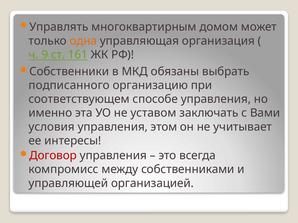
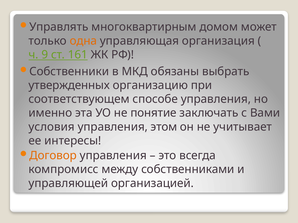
подписанного: подписанного -> утвержденных
уставом: уставом -> понятие
Договор colour: red -> orange
